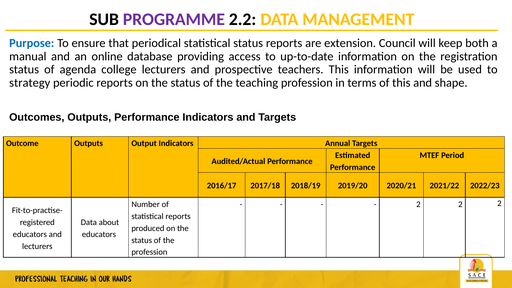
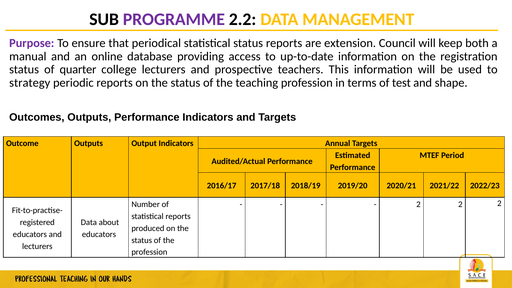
Purpose colour: blue -> purple
agenda: agenda -> quarter
of this: this -> test
